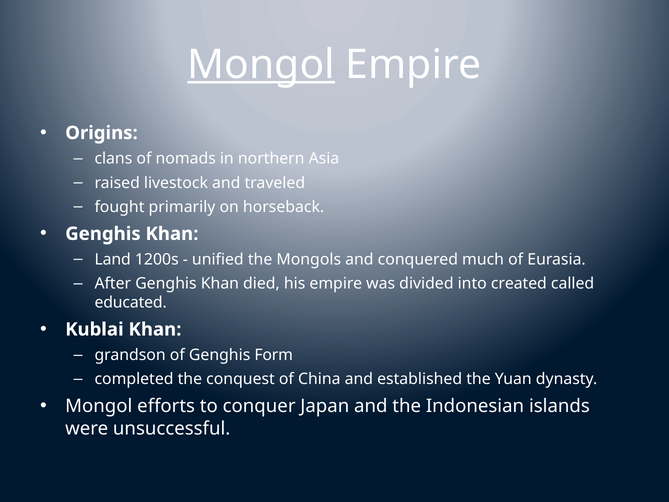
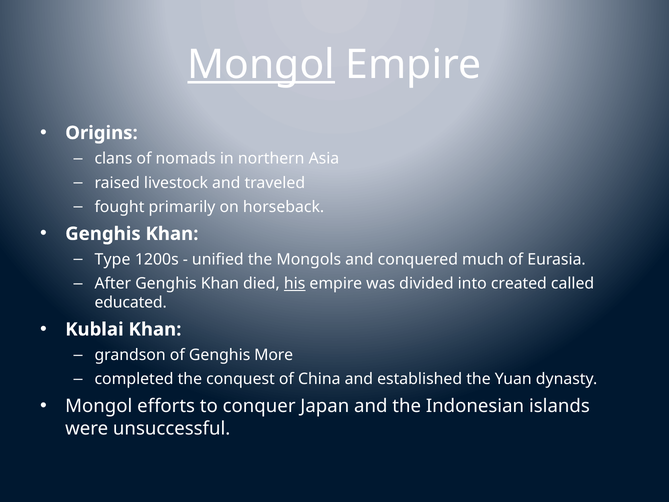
Land: Land -> Type
his underline: none -> present
Form: Form -> More
